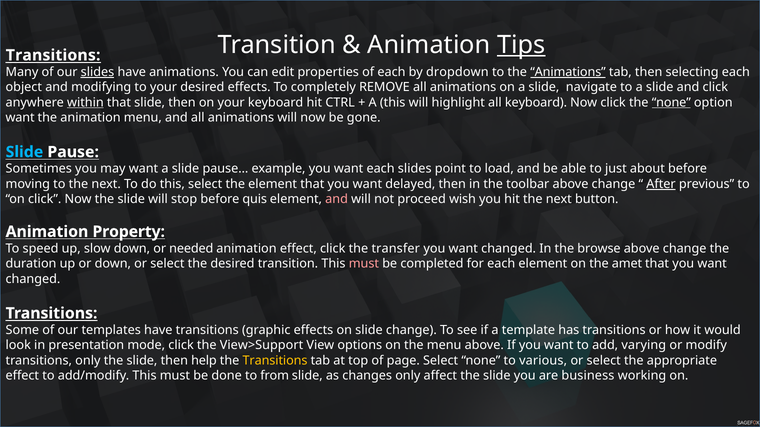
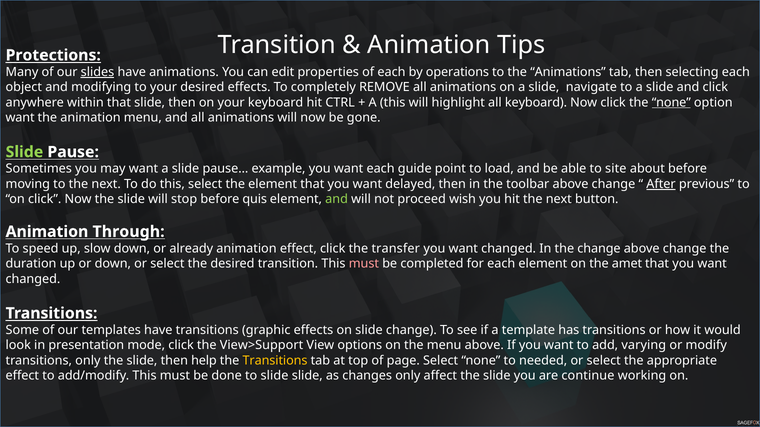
Tips underline: present -> none
Transitions at (53, 55): Transitions -> Protections
dropdown: dropdown -> operations
Animations at (568, 72) underline: present -> none
within underline: present -> none
Slide at (24, 152) colour: light blue -> light green
each slides: slides -> guide
just: just -> site
and at (337, 199) colour: pink -> light green
Property: Property -> Through
needed: needed -> already
the browse: browse -> change
various: various -> needed
to from: from -> slide
business: business -> continue
